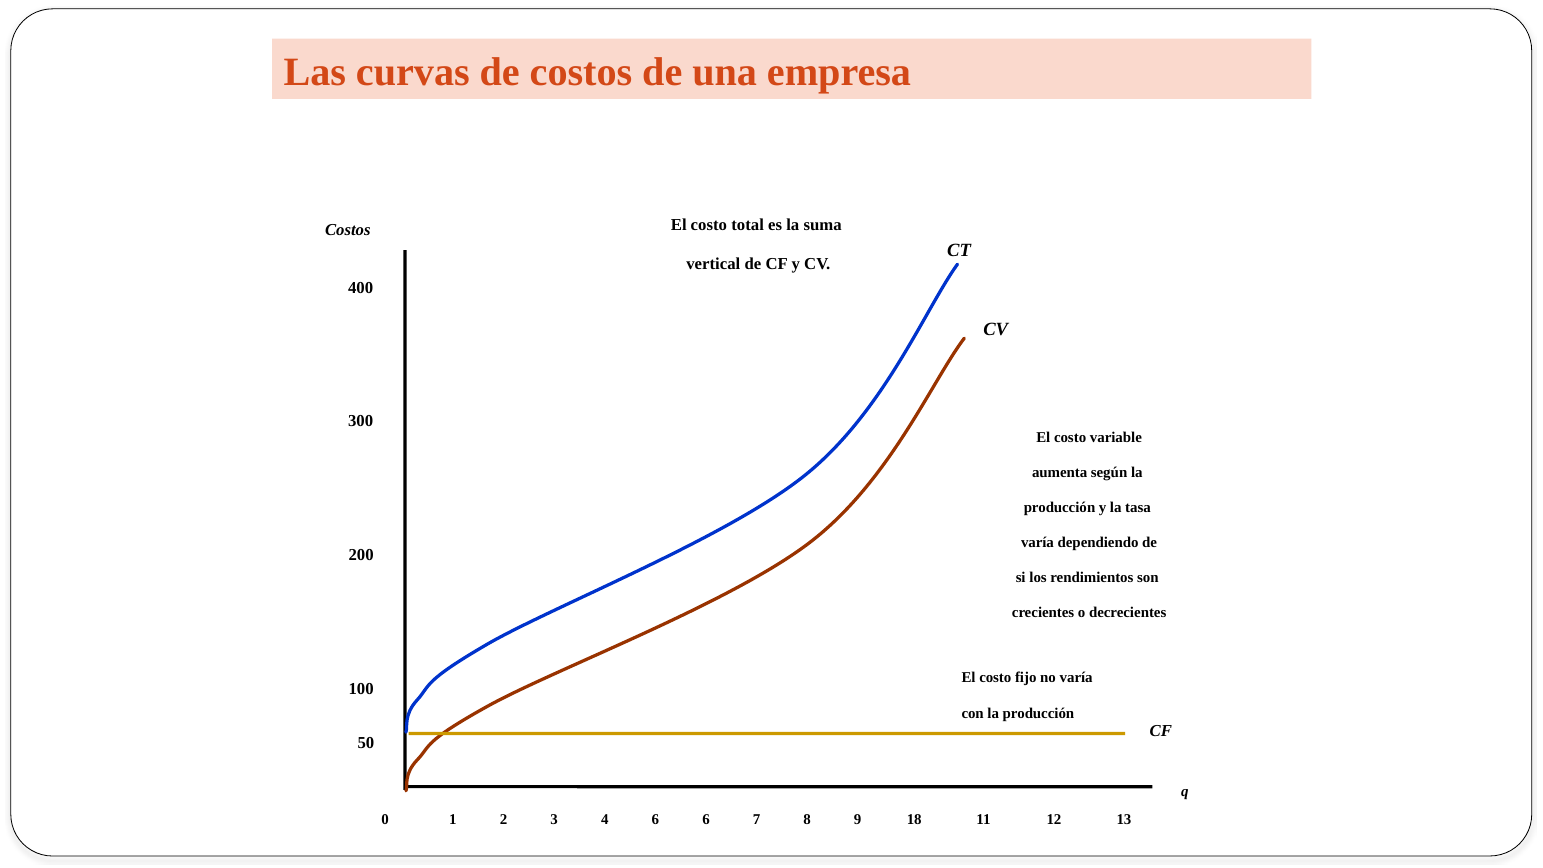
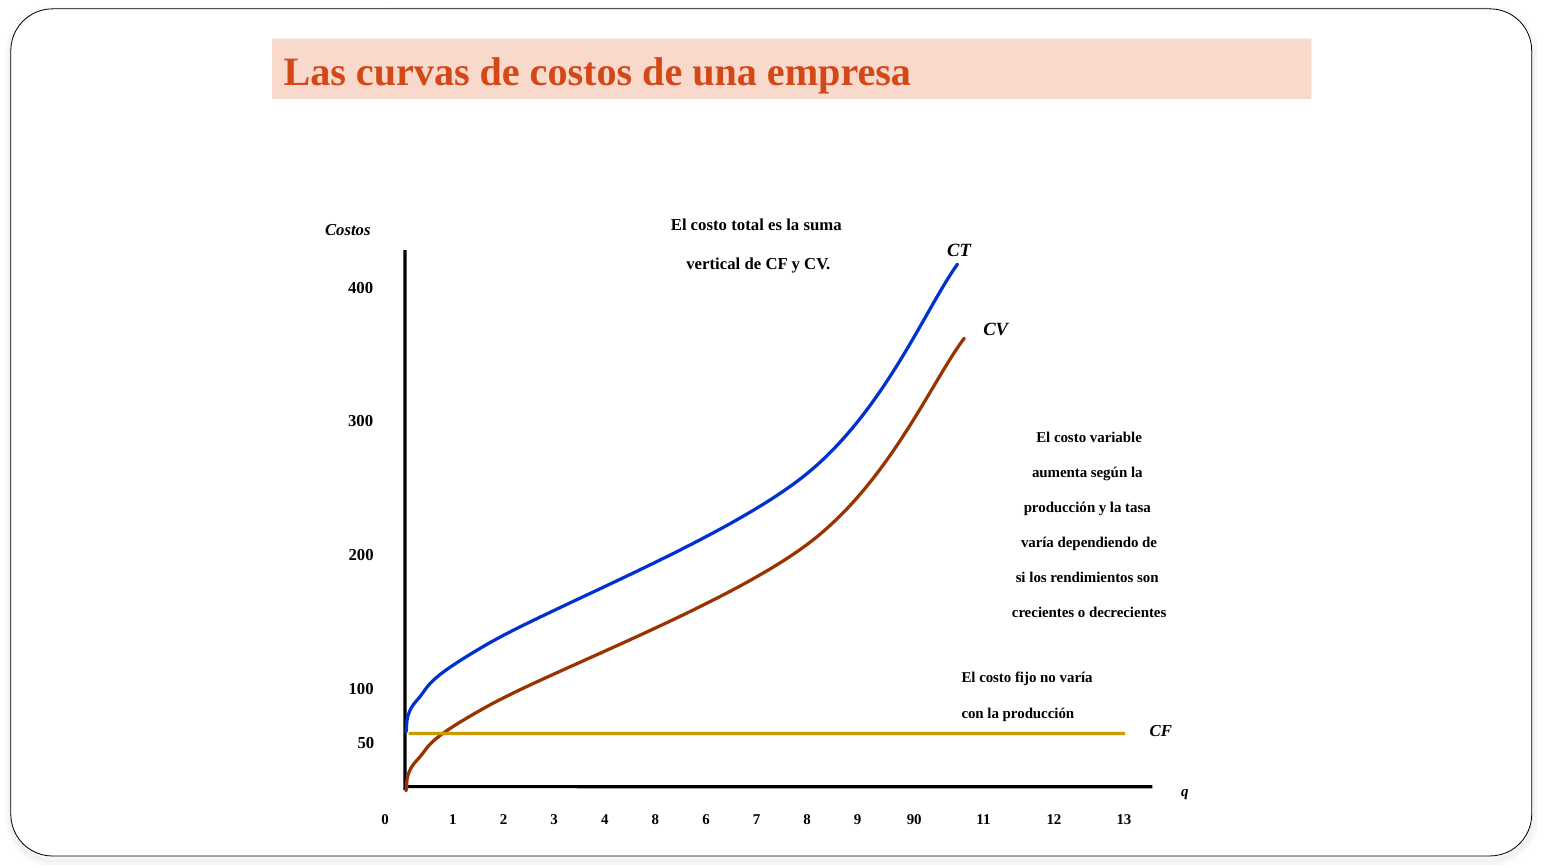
4 6: 6 -> 8
18: 18 -> 90
